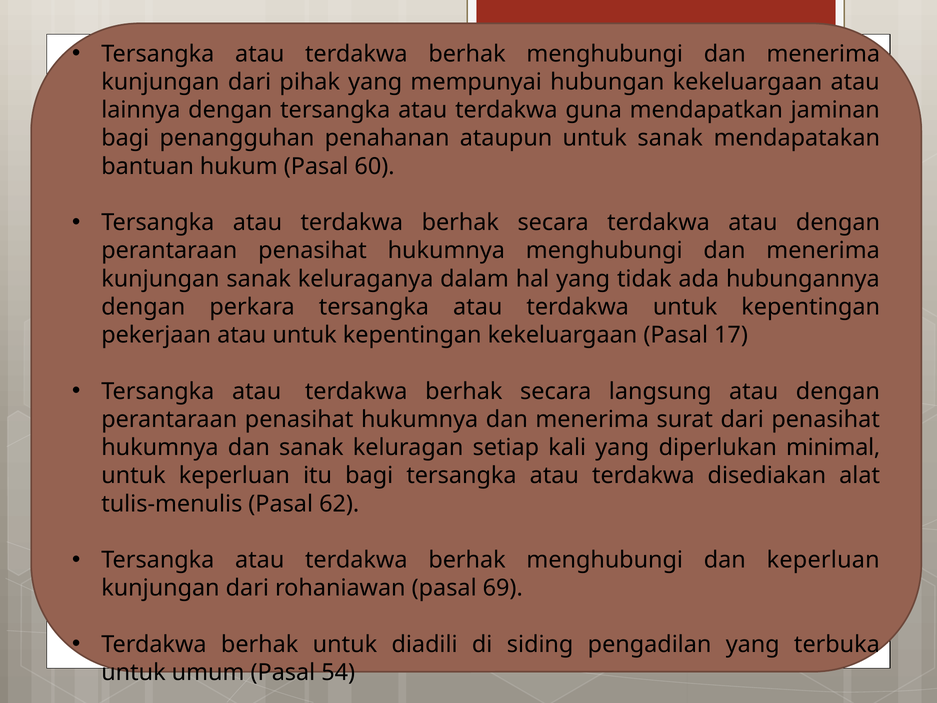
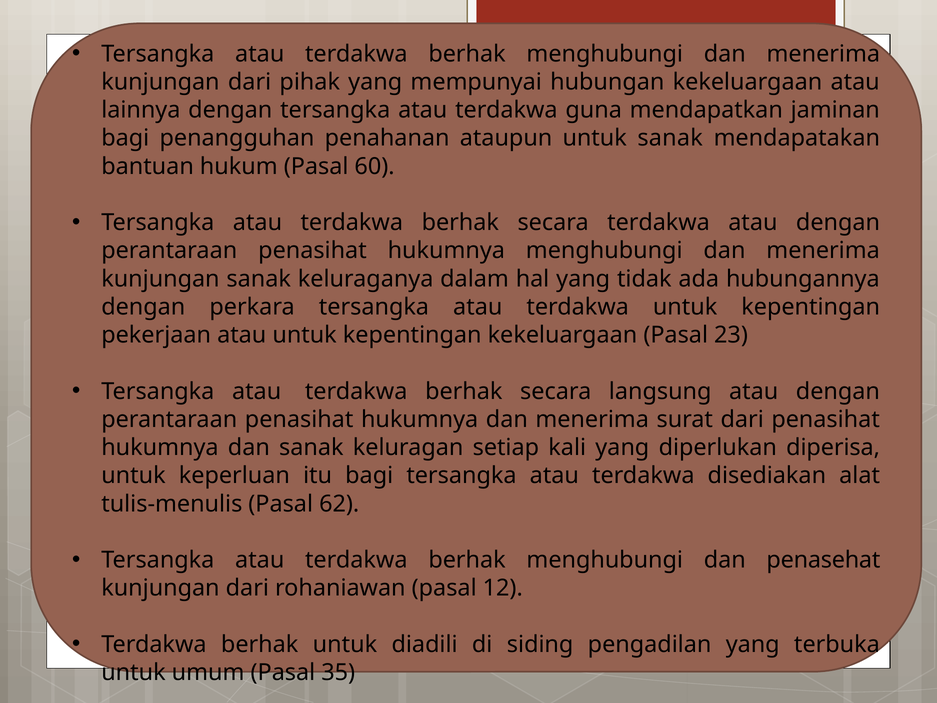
17: 17 -> 23
minimal: minimal -> diperisa
dan keperluan: keperluan -> penasehat
69: 69 -> 12
54: 54 -> 35
